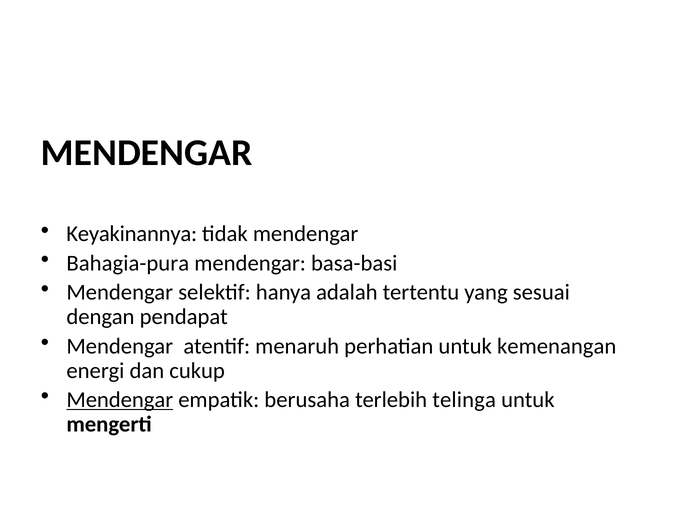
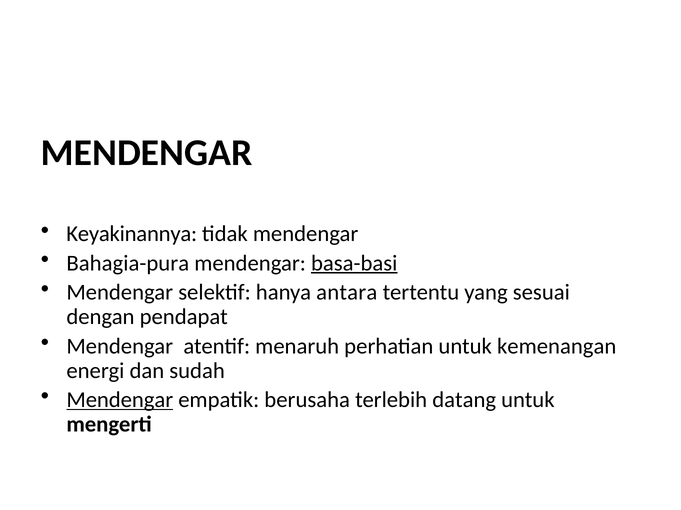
basa-basi underline: none -> present
adalah: adalah -> antara
cukup: cukup -> sudah
telinga: telinga -> datang
